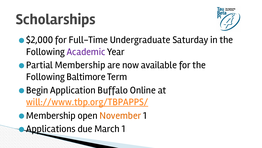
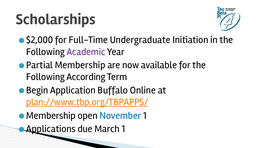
Saturday: Saturday -> Initiation
Baltimore: Baltimore -> According
will://www.tbp.org/TBPAPPS/: will://www.tbp.org/TBPAPPS/ -> plan://www.tbp.org/TBPAPPS/
November colour: orange -> blue
